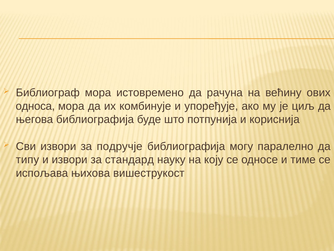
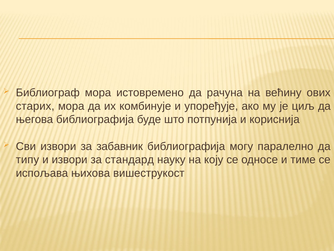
односа: односа -> старих
подручје: подручје -> забавник
